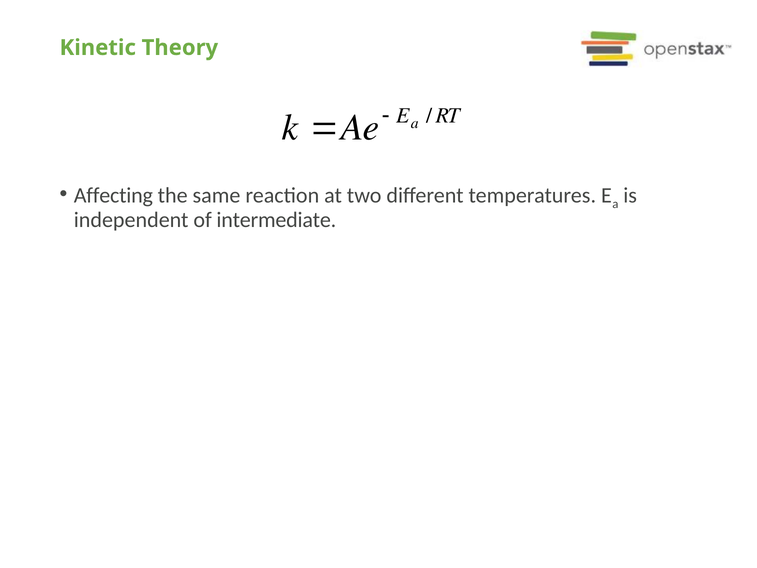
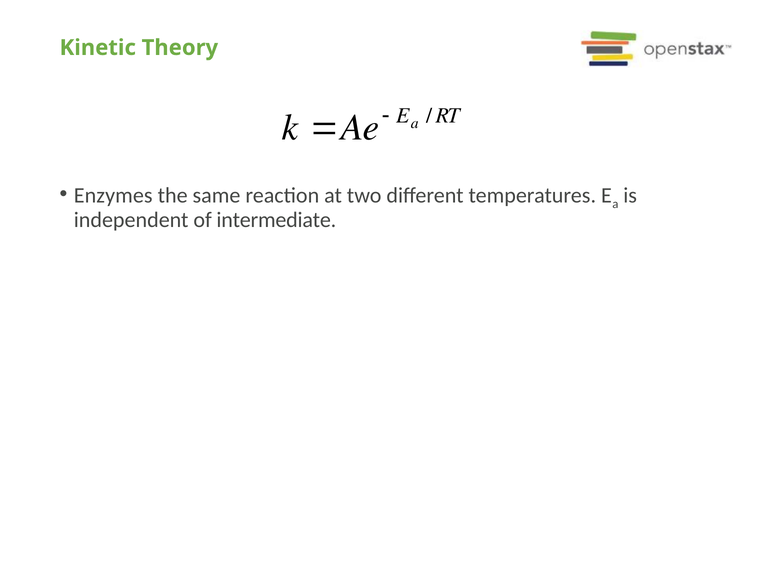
Affecting: Affecting -> Enzymes
